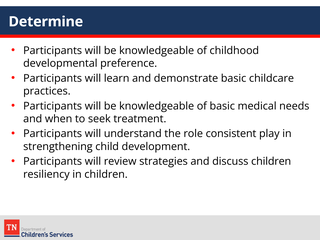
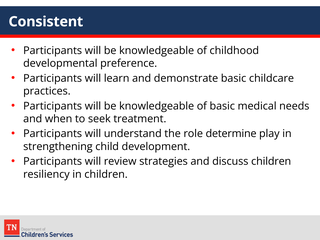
Determine: Determine -> Consistent
consistent: consistent -> determine
